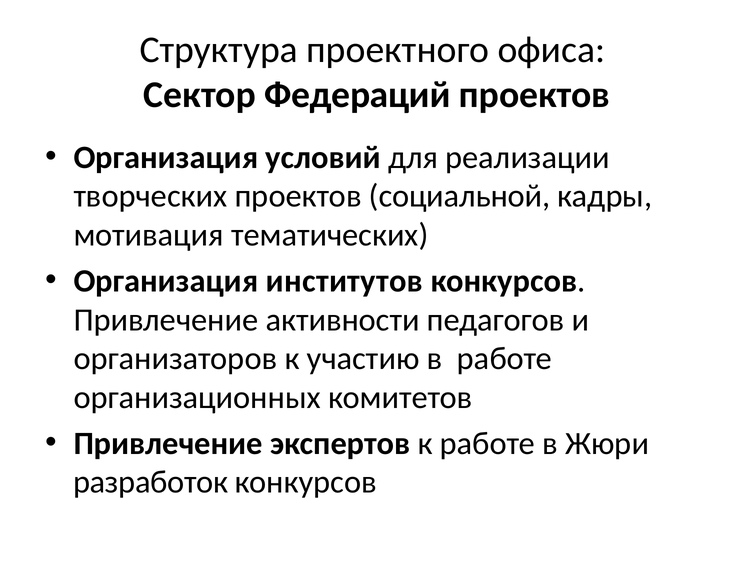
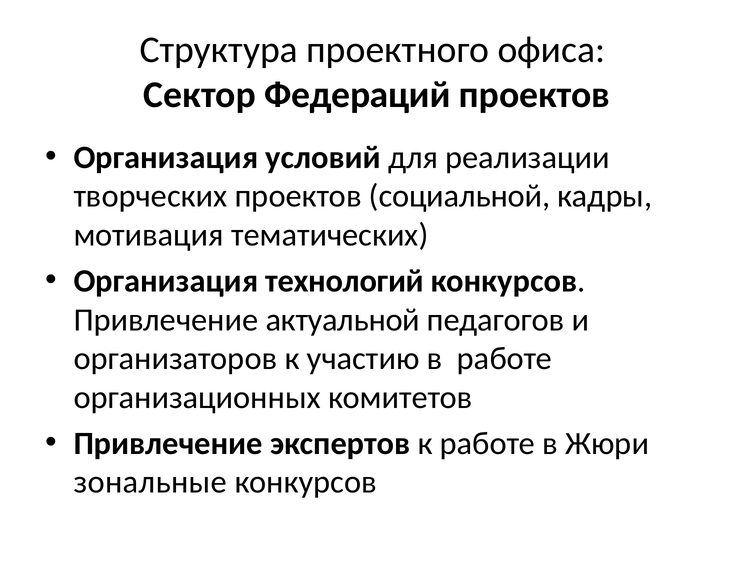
институтов: институтов -> технологий
активности: активности -> актуальной
разработок: разработок -> зональные
